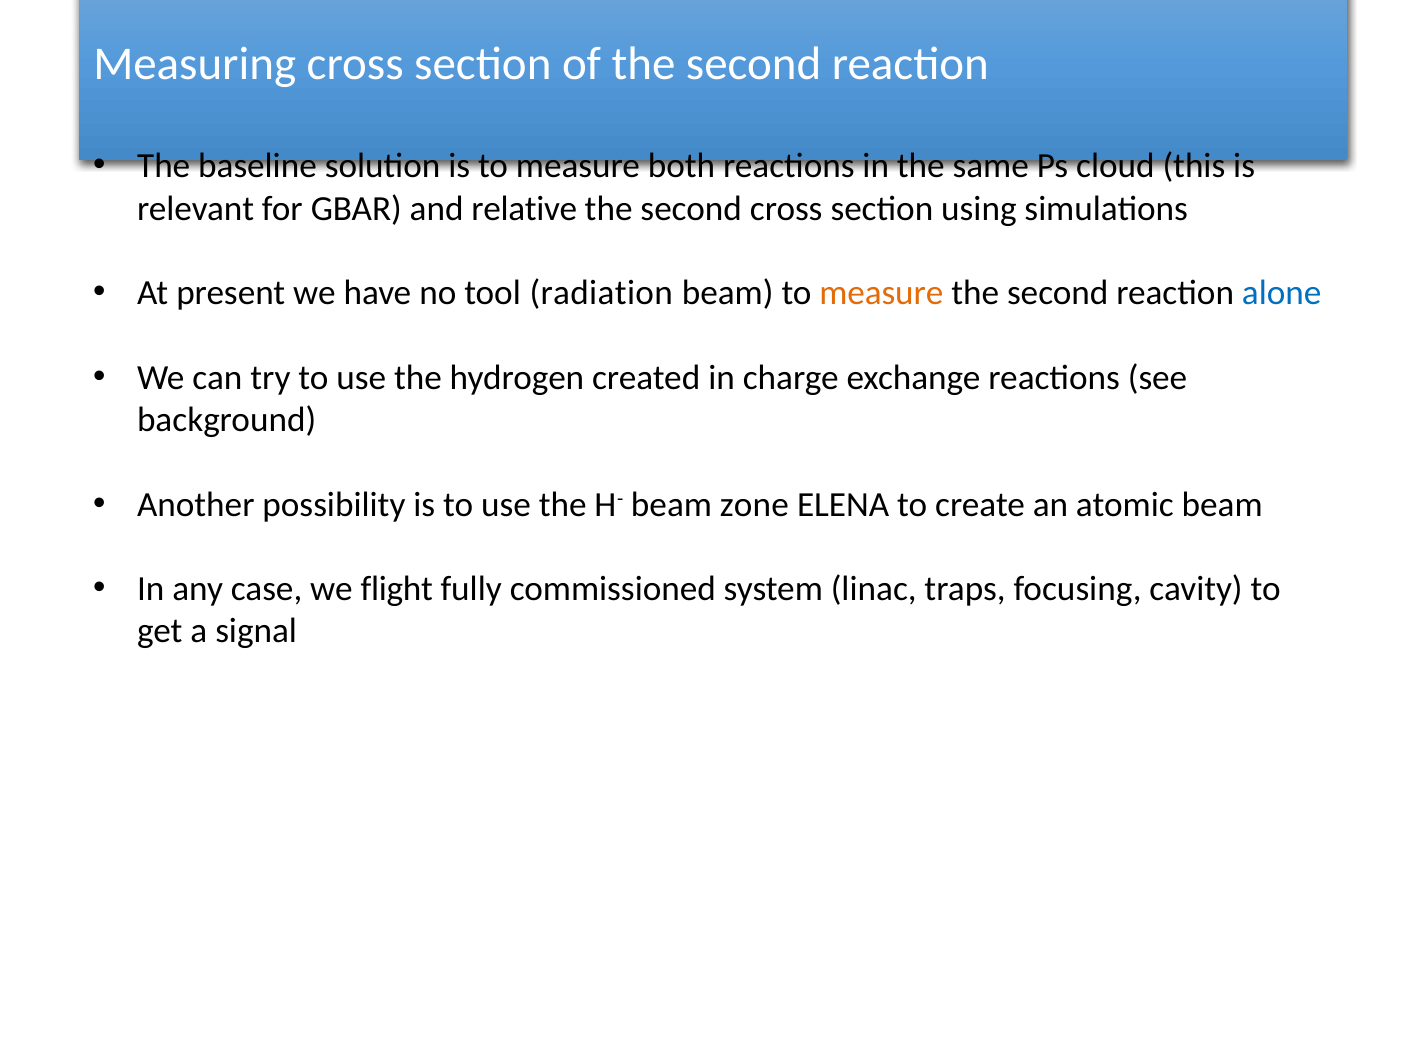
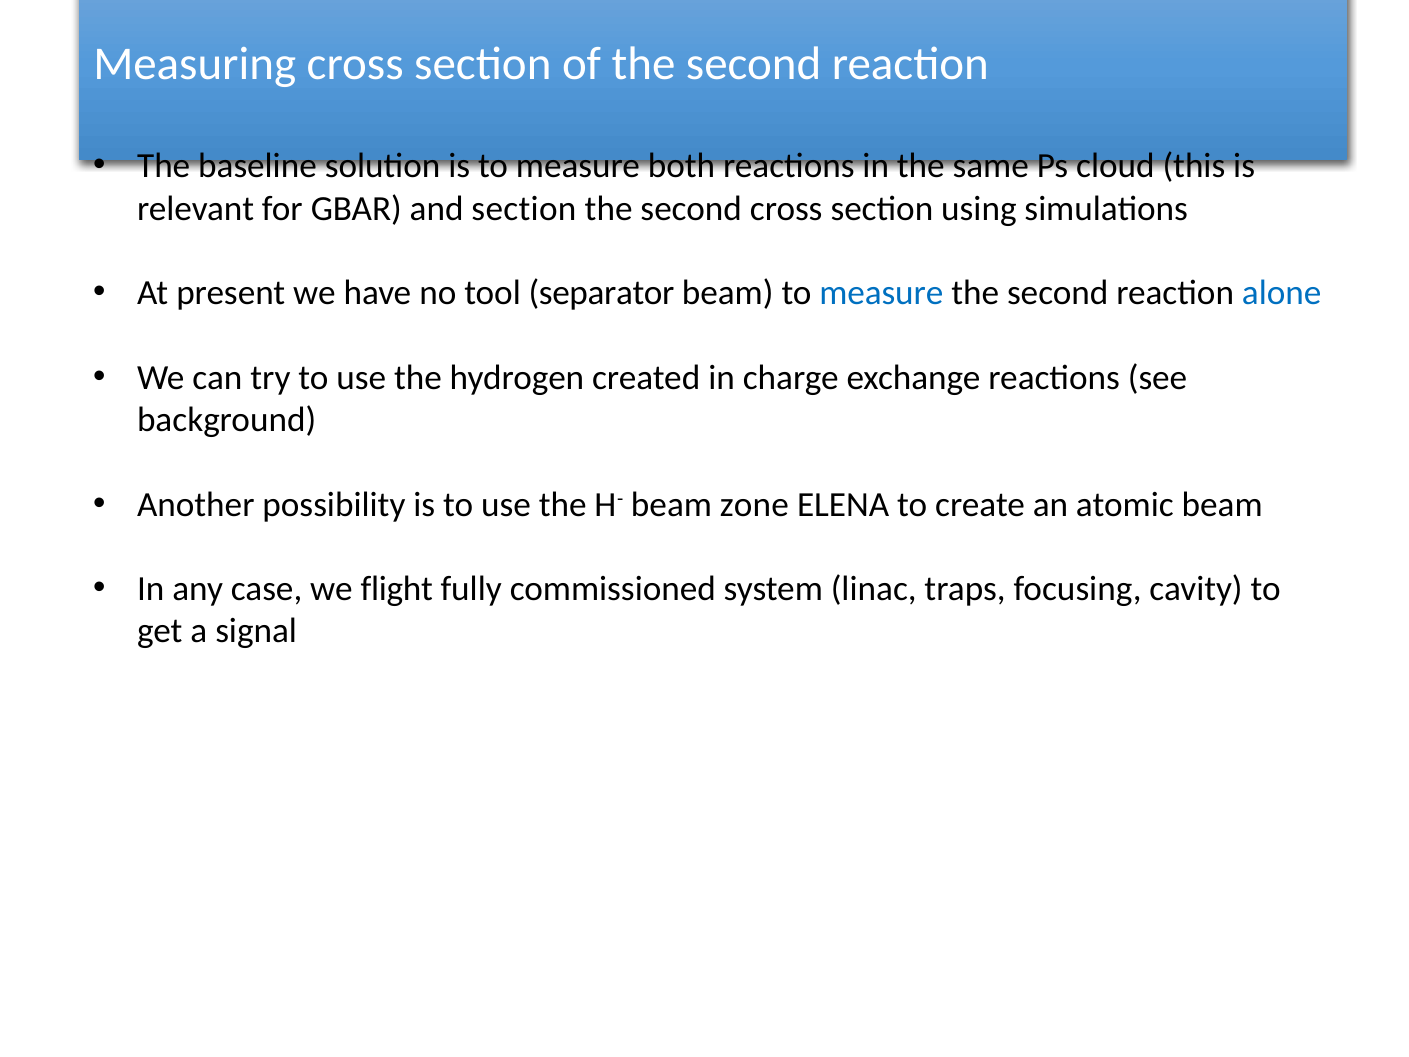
and relative: relative -> section
radiation: radiation -> separator
measure at (881, 293) colour: orange -> blue
